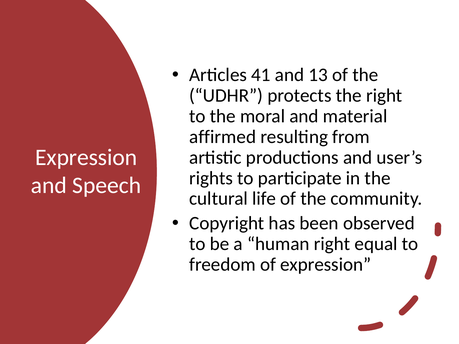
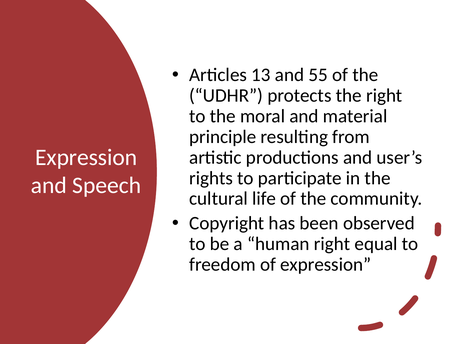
41: 41 -> 13
13: 13 -> 55
affirmed: affirmed -> principle
